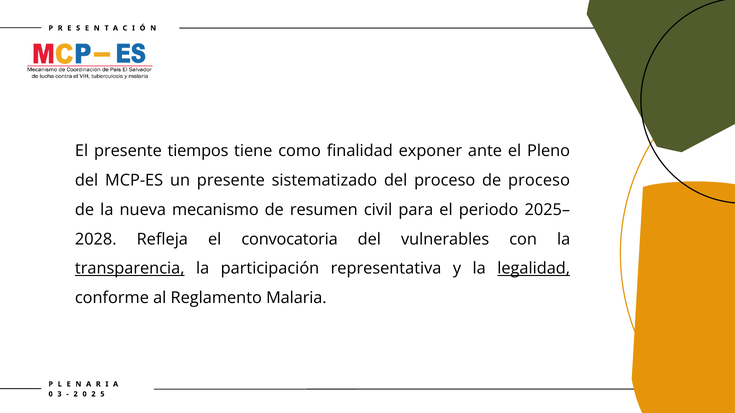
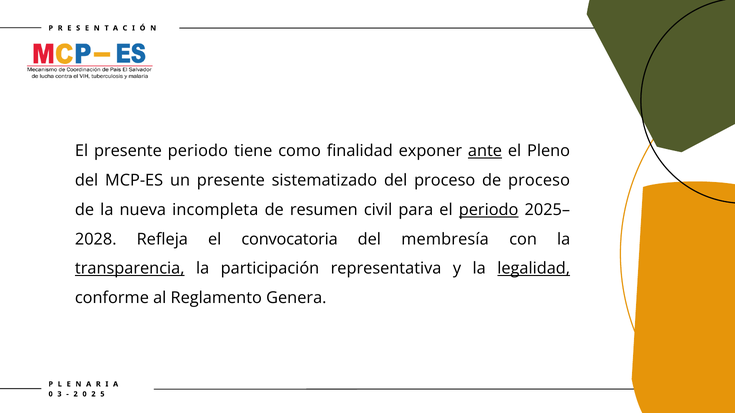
presente tiempos: tiempos -> periodo
ante underline: none -> present
mecanismo: mecanismo -> incompleta
periodo at (489, 210) underline: none -> present
vulnerables: vulnerables -> membresía
Malaria: Malaria -> Genera
